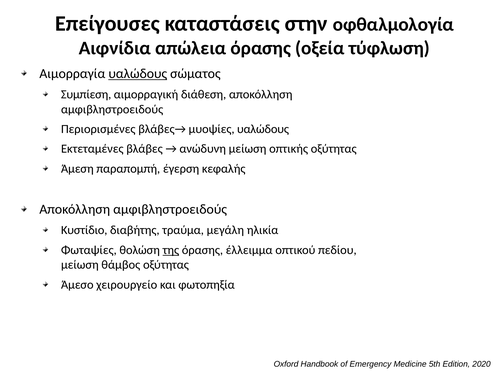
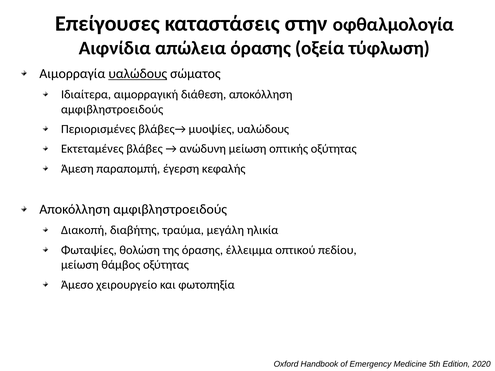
Συμπίεση: Συμπίεση -> Ιδιαίτερα
Κυστίδιο: Κυστίδιο -> Διακοπή
της underline: present -> none
